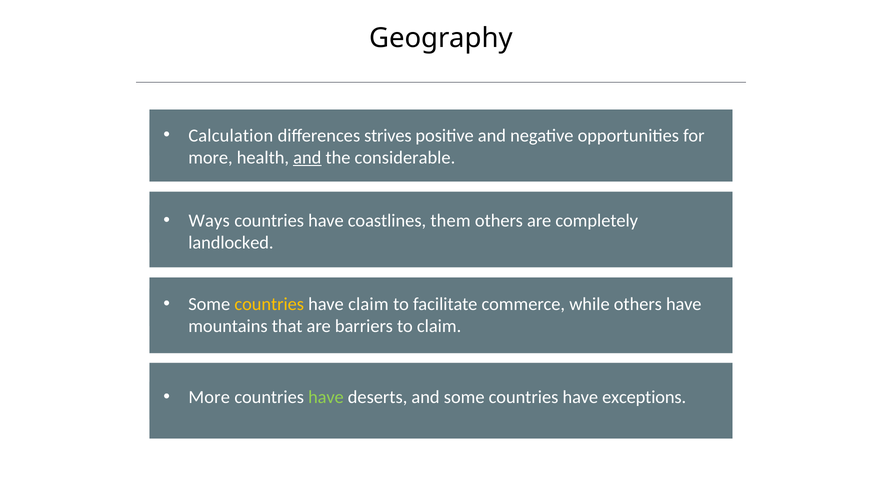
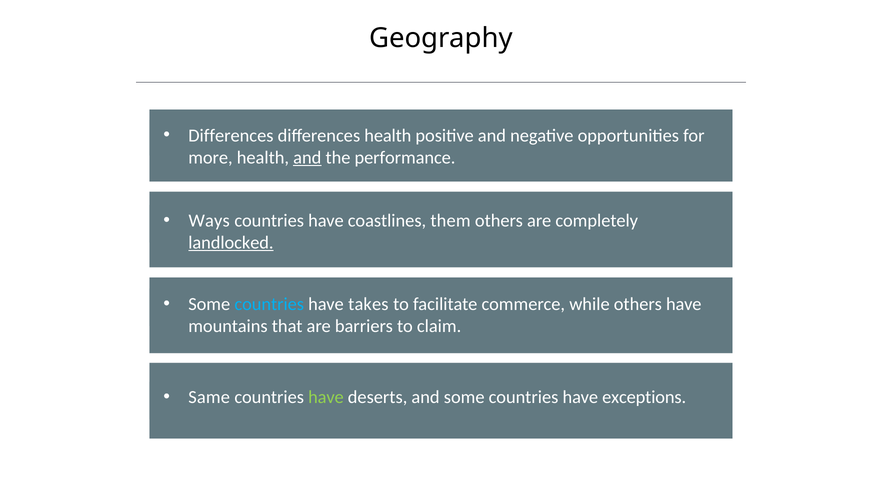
Calculation at (231, 136): Calculation -> Differences
differences strives: strives -> health
considerable: considerable -> performance
landlocked underline: none -> present
countries at (269, 304) colour: yellow -> light blue
have claim: claim -> takes
More at (209, 397): More -> Same
